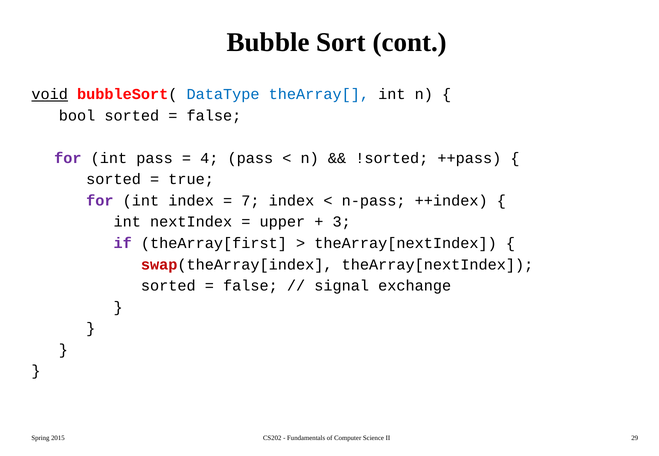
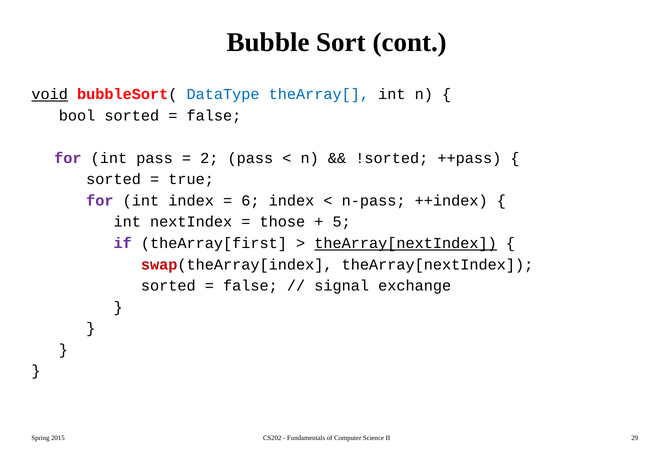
4: 4 -> 2
7: 7 -> 6
upper: upper -> those
3: 3 -> 5
theArray[nextIndex at (406, 243) underline: none -> present
